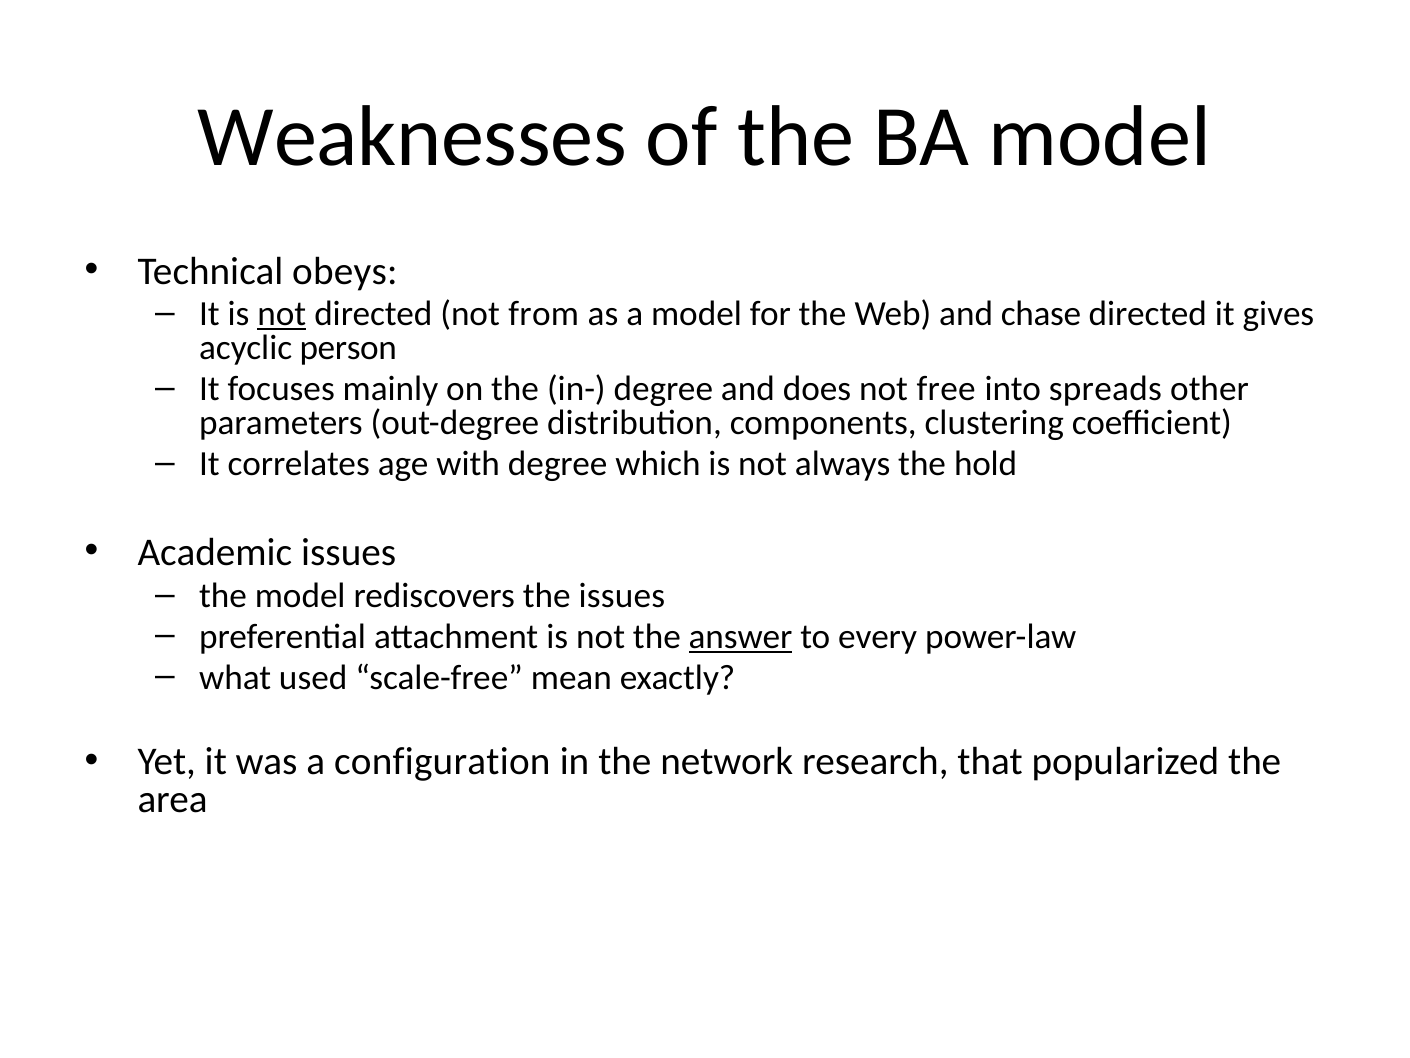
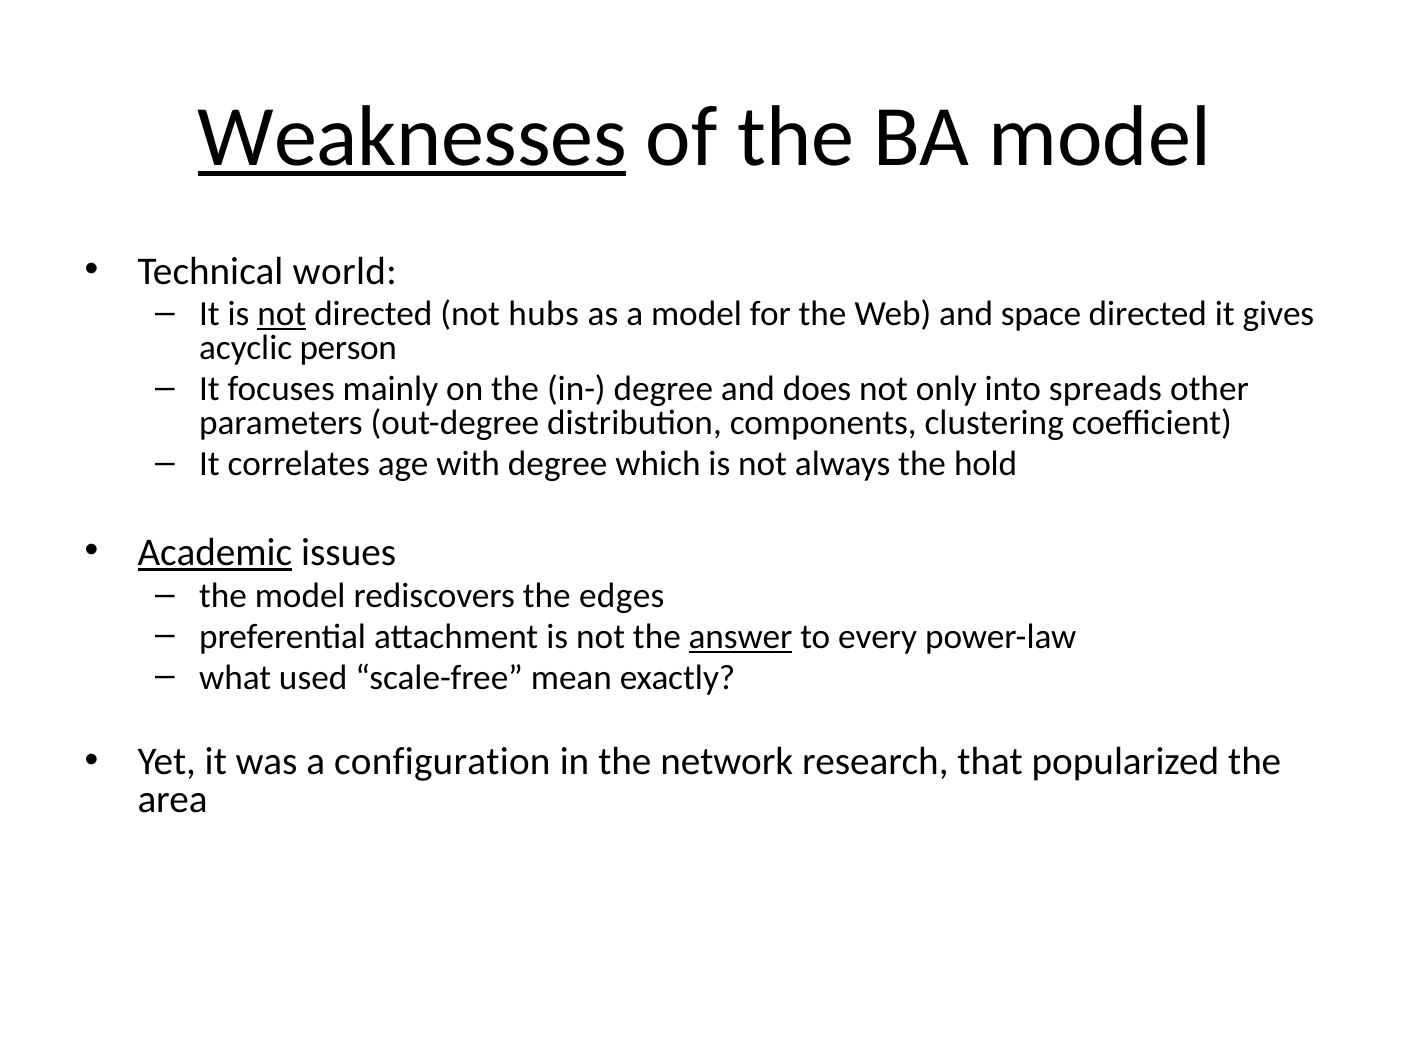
Weaknesses underline: none -> present
obeys: obeys -> world
from: from -> hubs
chase: chase -> space
free: free -> only
Academic underline: none -> present
the issues: issues -> edges
